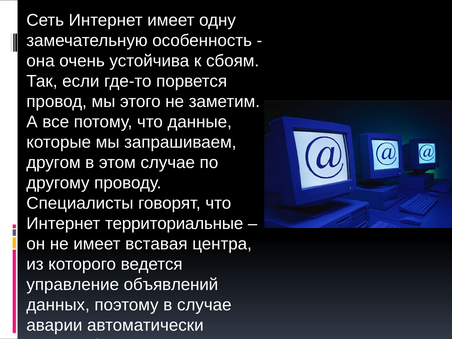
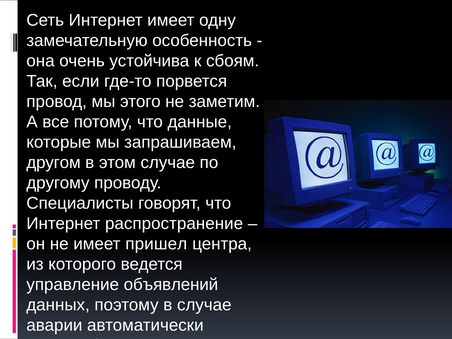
территориальные: территориальные -> распространение
вставая: вставая -> пришел
